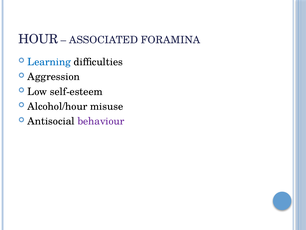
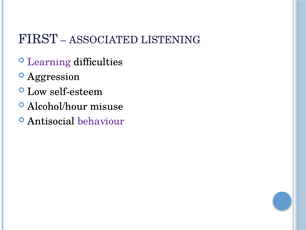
HOUR: HOUR -> FIRST
FORAMINA: FORAMINA -> LISTENING
Learning colour: blue -> purple
